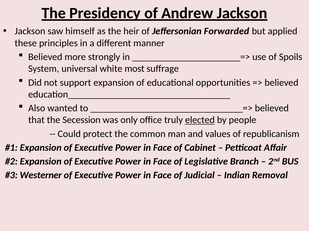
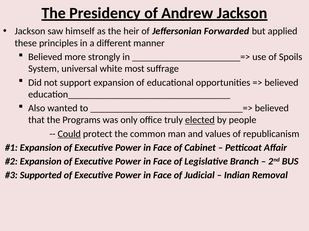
Secession: Secession -> Programs
Could underline: none -> present
Westerner: Westerner -> Supported
